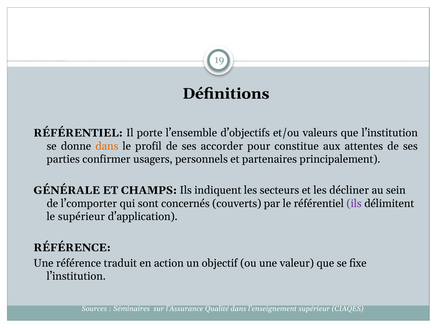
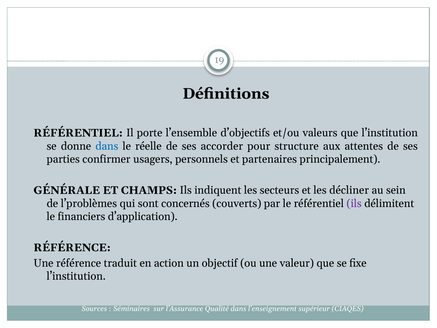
dans at (107, 146) colour: orange -> blue
profil: profil -> réelle
constitue: constitue -> structure
l’comporter: l’comporter -> l’problèmes
le supérieur: supérieur -> financiers
